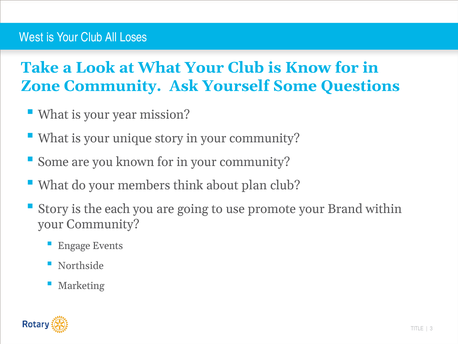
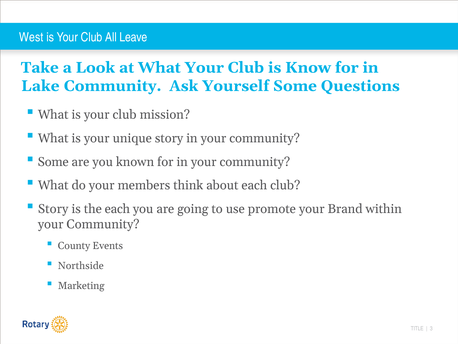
Loses: Loses -> Leave
Zone: Zone -> Lake
What is your year: year -> club
about plan: plan -> each
Engage: Engage -> County
